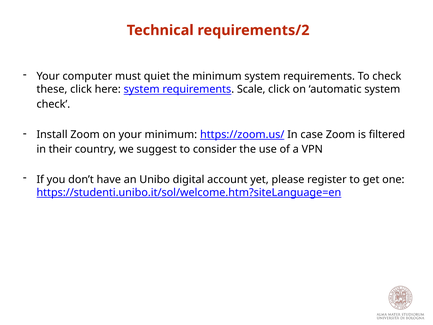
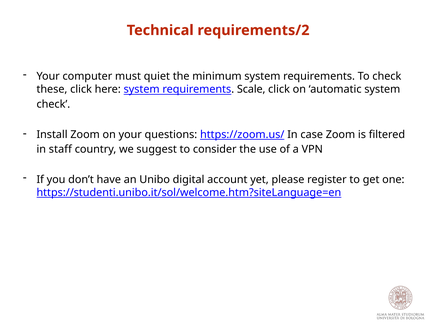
your minimum: minimum -> questions
their: their -> staff
